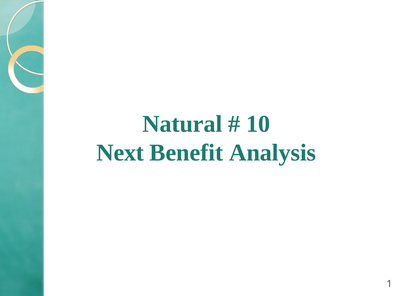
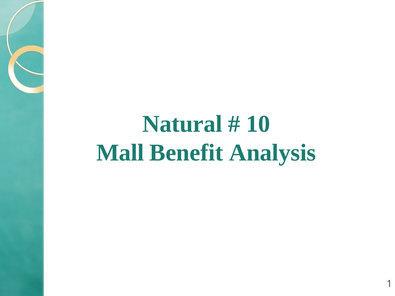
Next: Next -> Mall
